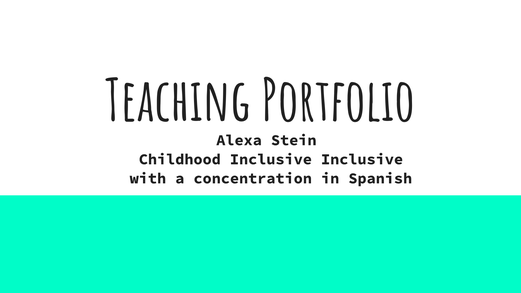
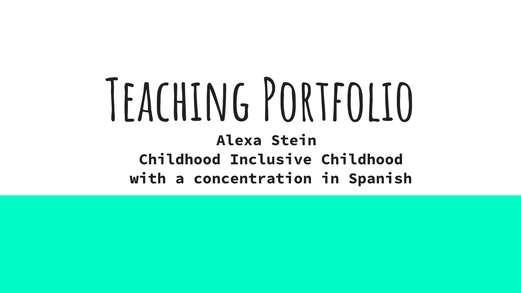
Inclusive Inclusive: Inclusive -> Childhood
